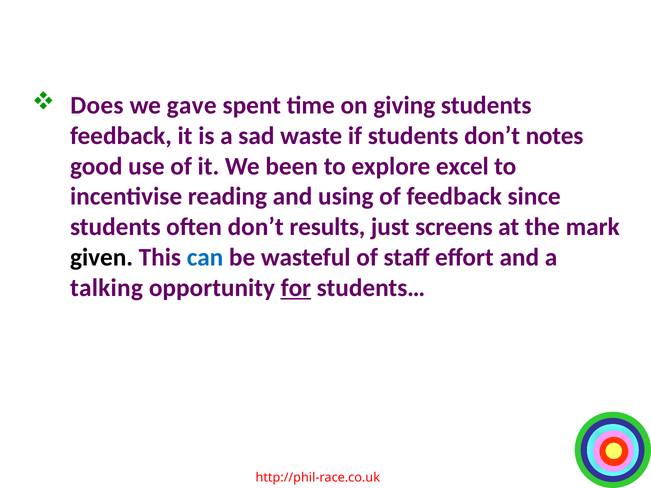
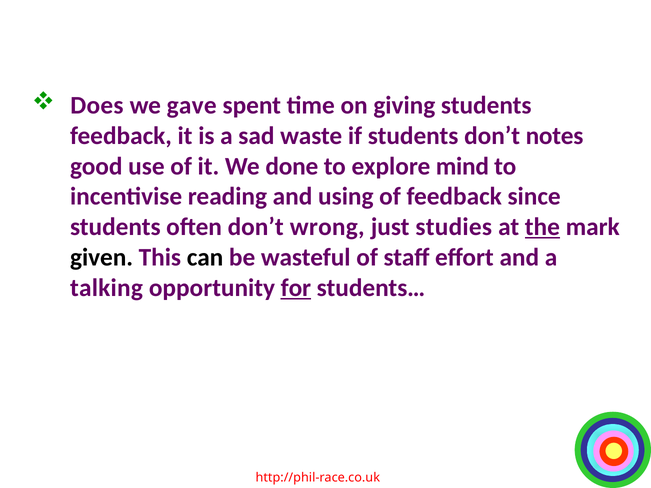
been: been -> done
excel: excel -> mind
results: results -> wrong
screens: screens -> studies
the underline: none -> present
can colour: blue -> black
